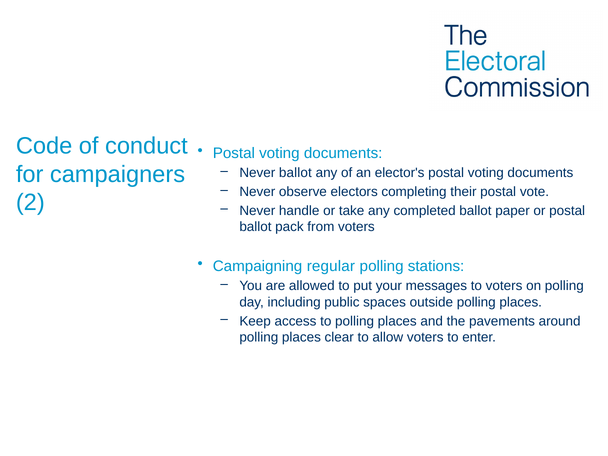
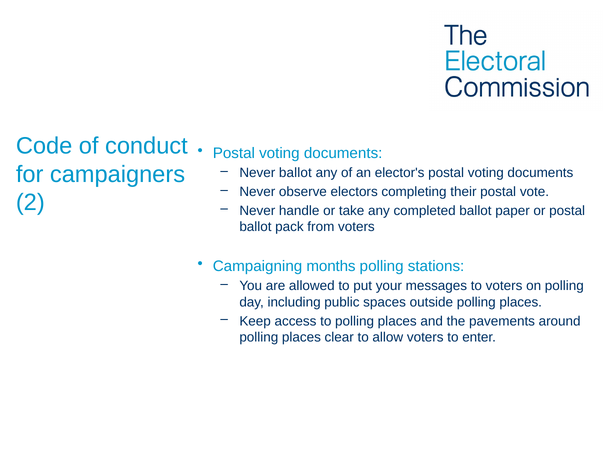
regular: regular -> months
